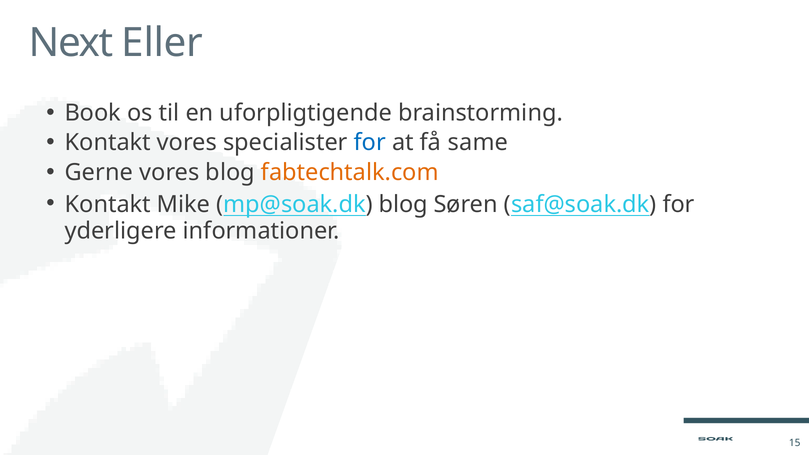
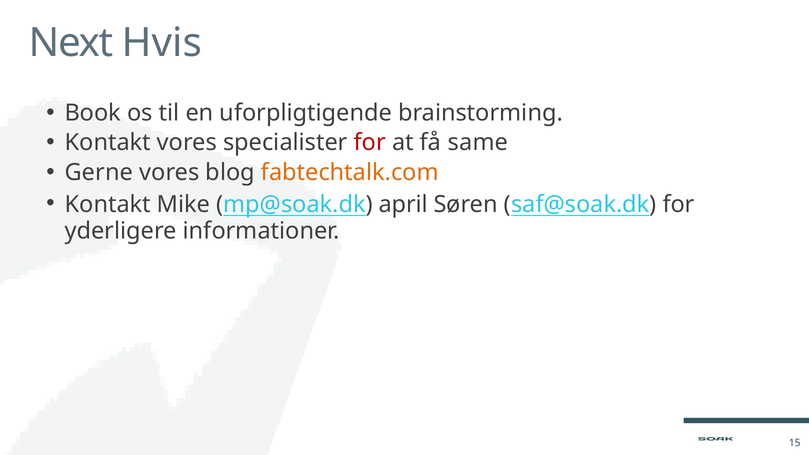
Eller: Eller -> Hvis
for at (370, 143) colour: blue -> red
mp@soak.dk blog: blog -> april
